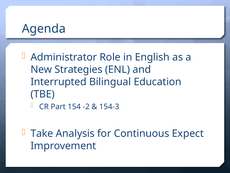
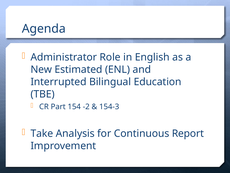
Strategies: Strategies -> Estimated
Expect: Expect -> Report
